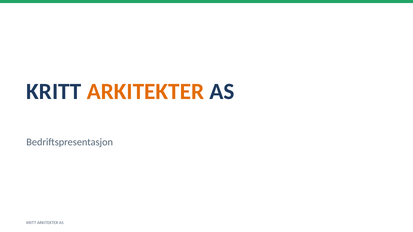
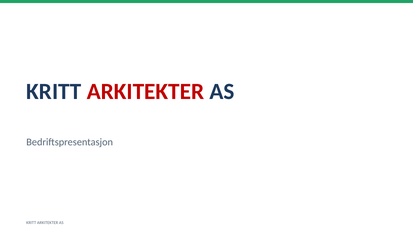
ARKITEKTER at (145, 92) colour: orange -> red
